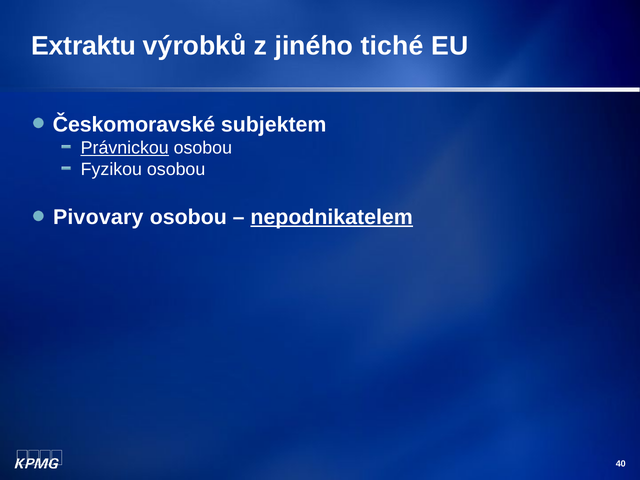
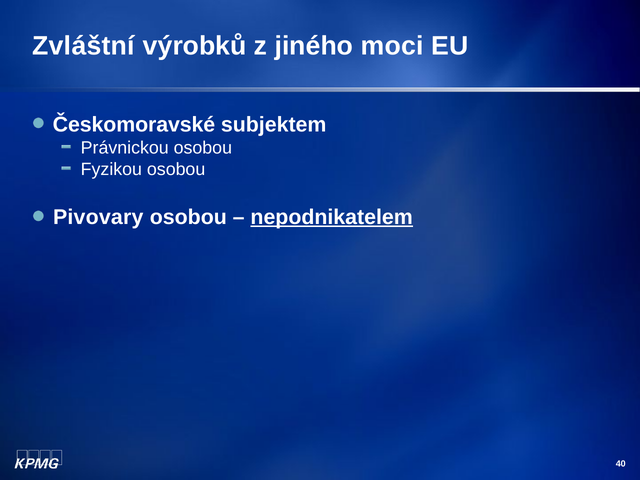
Extraktu: Extraktu -> Zvláštní
tiché: tiché -> moci
Právnickou underline: present -> none
